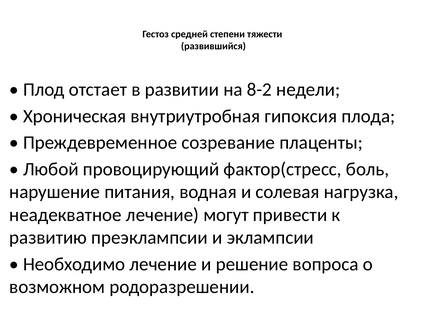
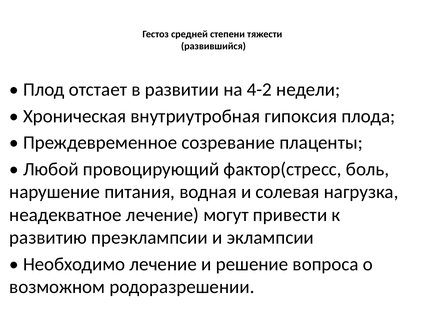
8-2: 8-2 -> 4-2
